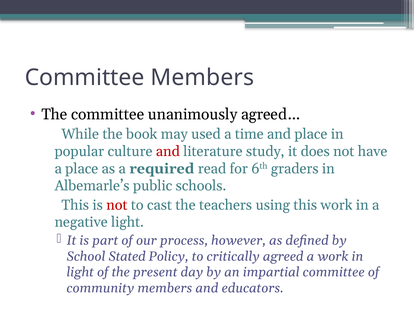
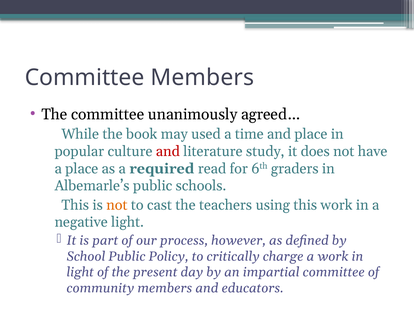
not at (117, 205) colour: red -> orange
School Stated: Stated -> Public
agreed: agreed -> charge
